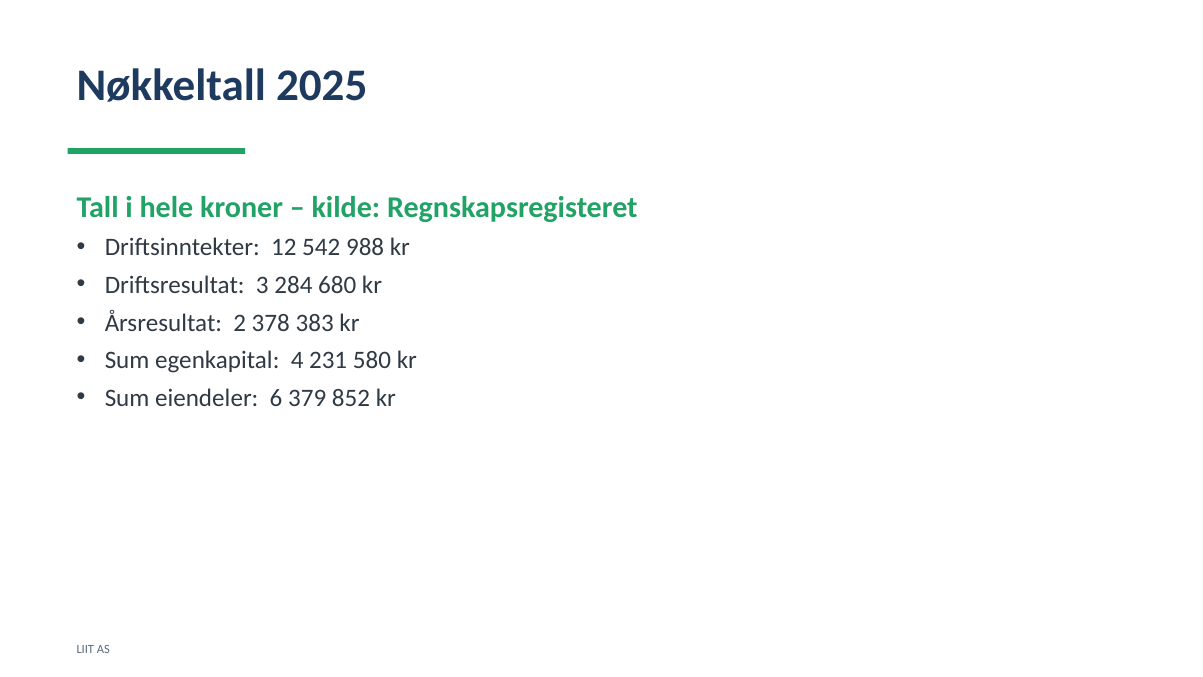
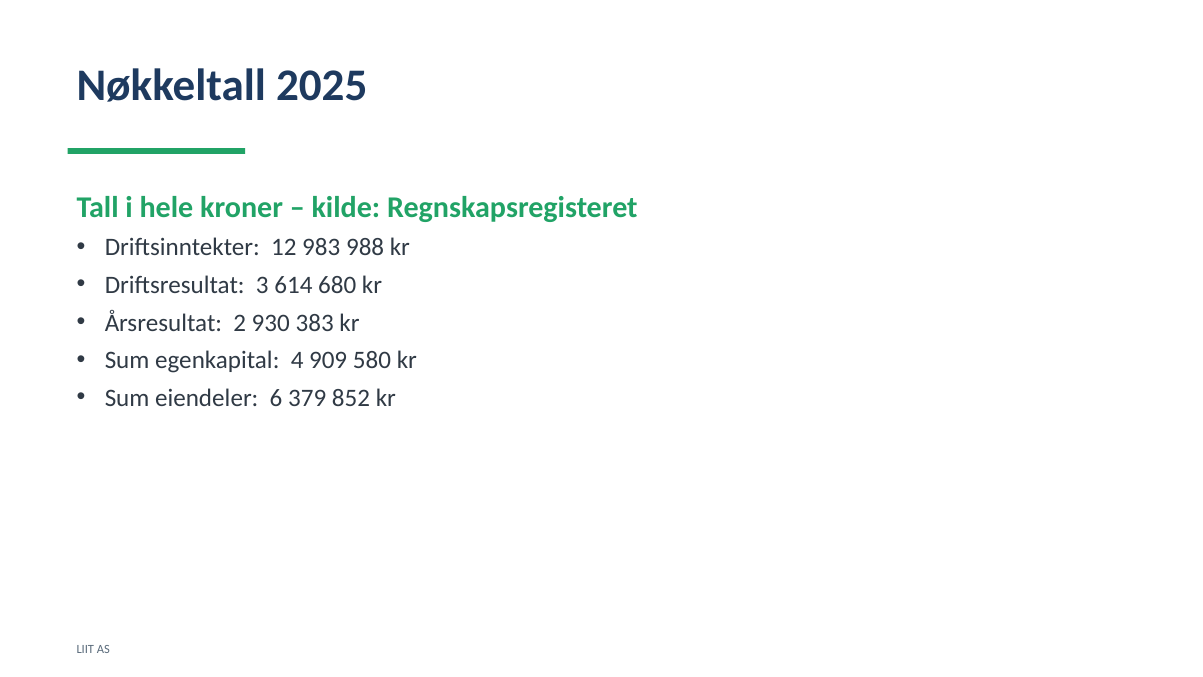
542: 542 -> 983
284: 284 -> 614
378: 378 -> 930
231: 231 -> 909
